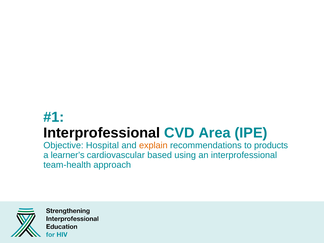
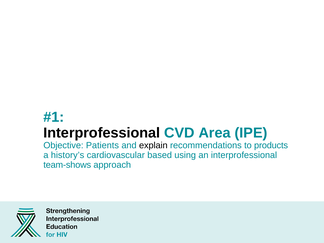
Hospital: Hospital -> Patients
explain colour: orange -> black
learner’s: learner’s -> history’s
team-health: team-health -> team-shows
